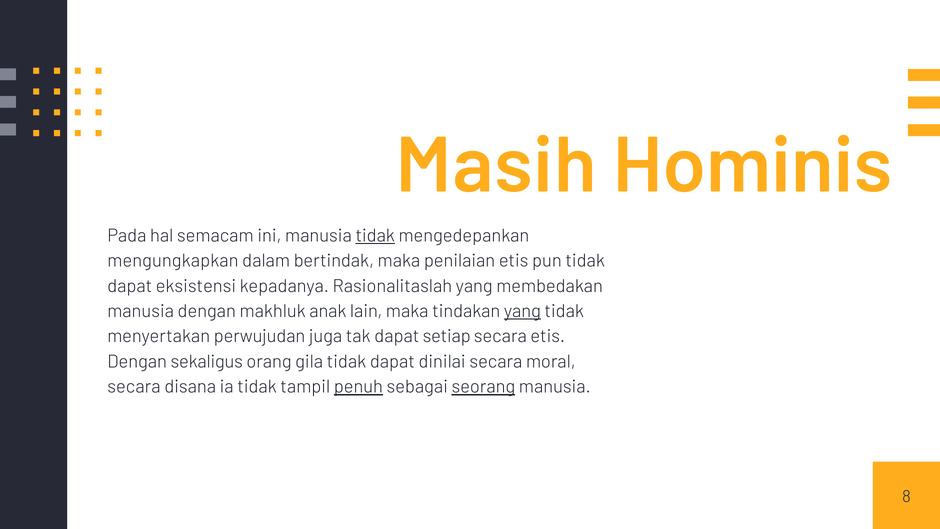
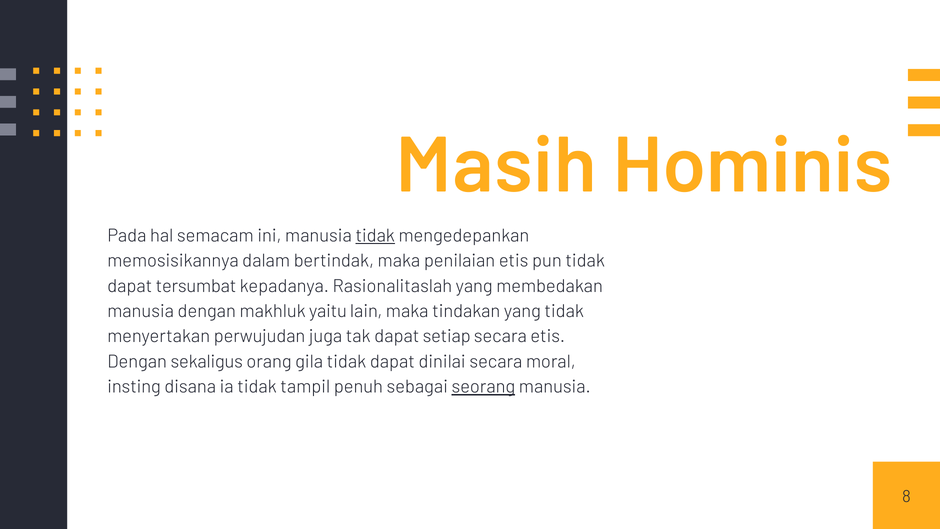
mengungkapkan: mengungkapkan -> memosisikannya
eksistensi: eksistensi -> tersumbat
anak: anak -> yaitu
yang at (522, 311) underline: present -> none
secara at (134, 387): secara -> insting
penuh underline: present -> none
